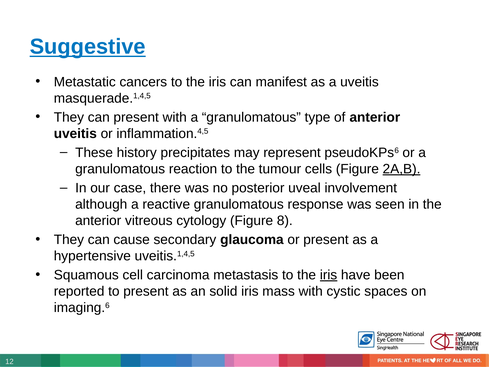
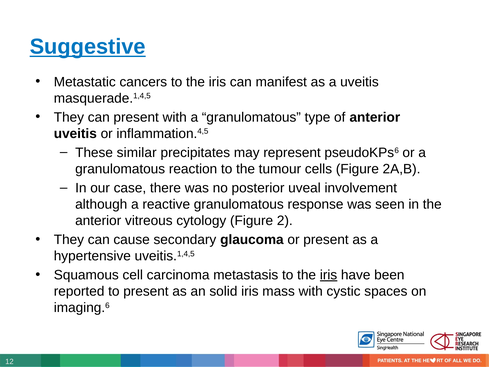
history: history -> similar
2A,B underline: present -> none
8: 8 -> 2
